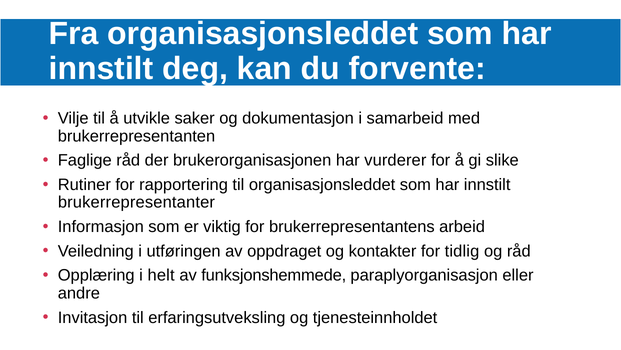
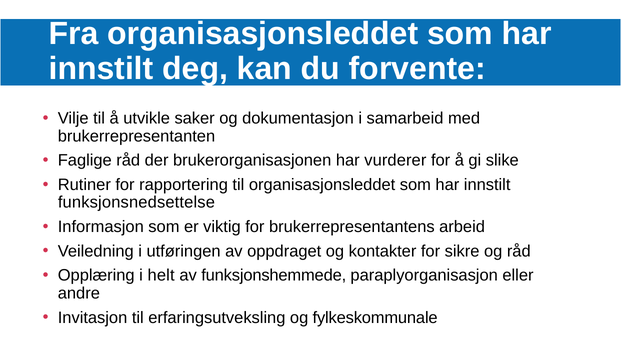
brukerrepresentanter: brukerrepresentanter -> funksjonsnedsettelse
tidlig: tidlig -> sikre
tjenesteinnholdet: tjenesteinnholdet -> fylkeskommunale
